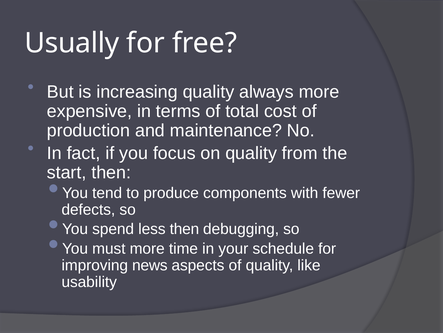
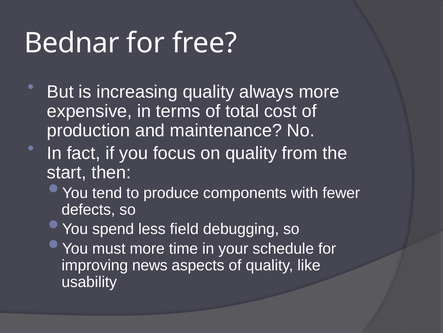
Usually: Usually -> Bednar
less then: then -> field
